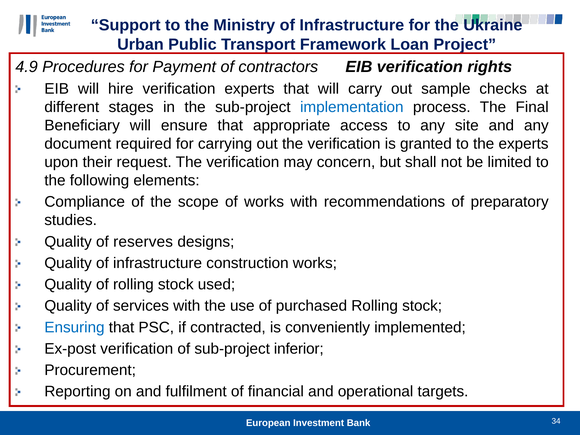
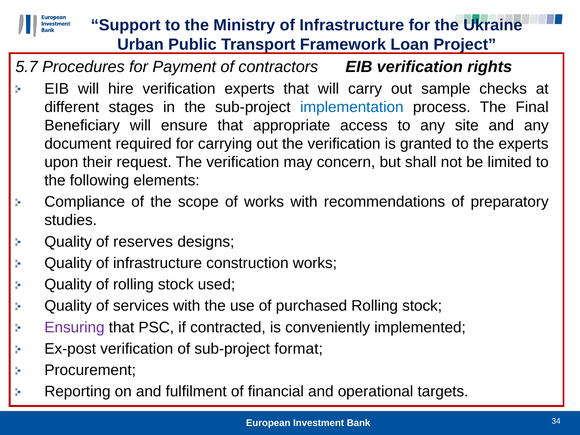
4.9: 4.9 -> 5.7
Ensuring colour: blue -> purple
inferior: inferior -> format
